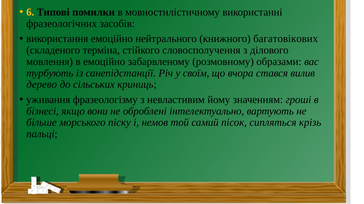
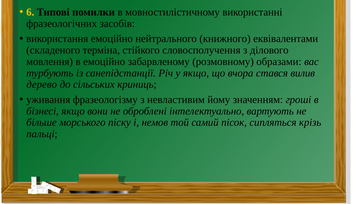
багатовікових: багатовікових -> еквівалентами
у своїм: своїм -> якщо
